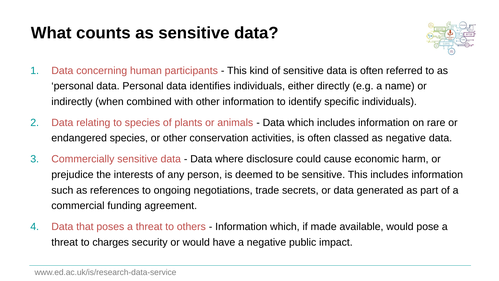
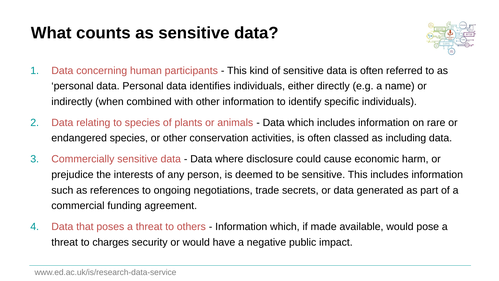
as negative: negative -> including
